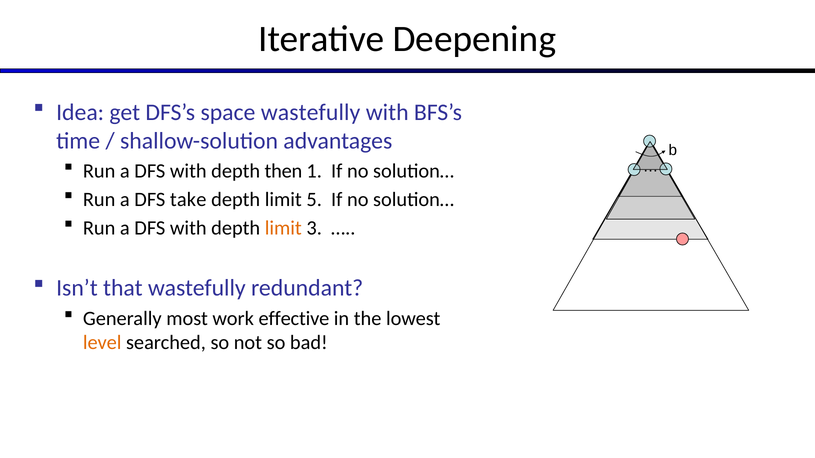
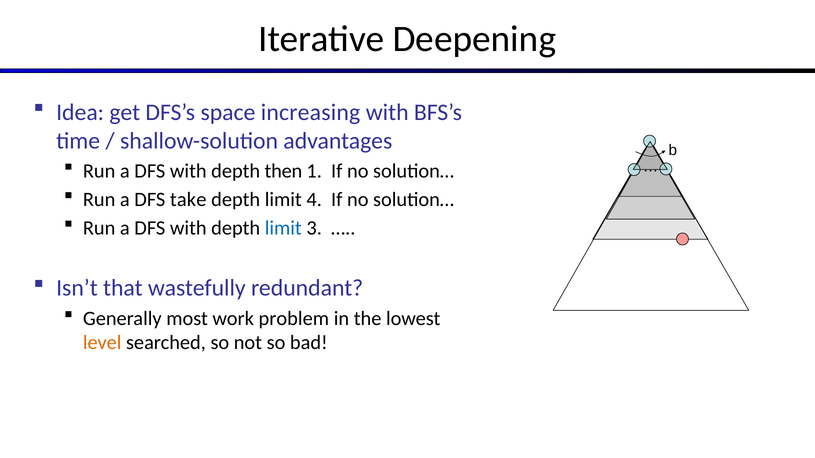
space wastefully: wastefully -> increasing
5: 5 -> 4
limit at (283, 228) colour: orange -> blue
effective: effective -> problem
